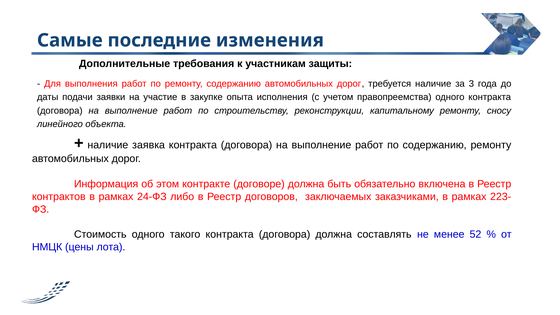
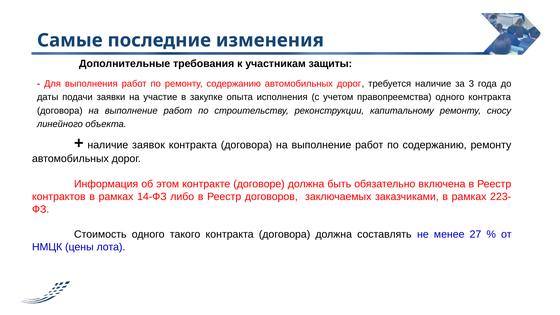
заявка: заявка -> заявок
24-ФЗ: 24-ФЗ -> 14-ФЗ
52: 52 -> 27
